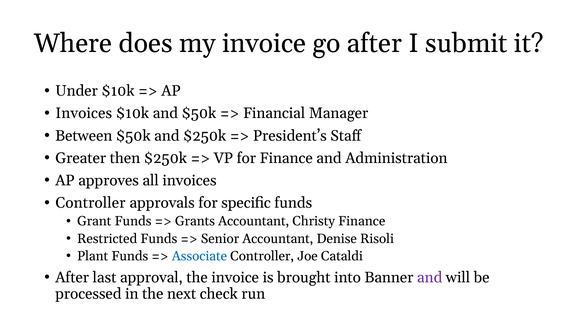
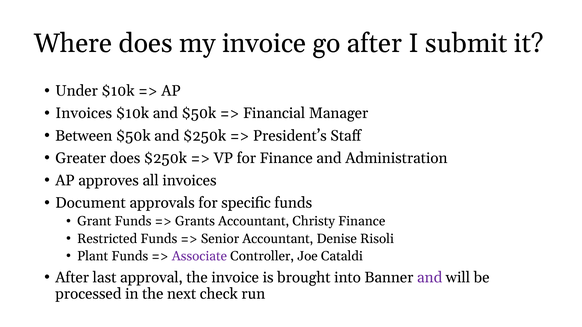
Greater then: then -> does
Controller at (91, 203): Controller -> Document
Associate colour: blue -> purple
